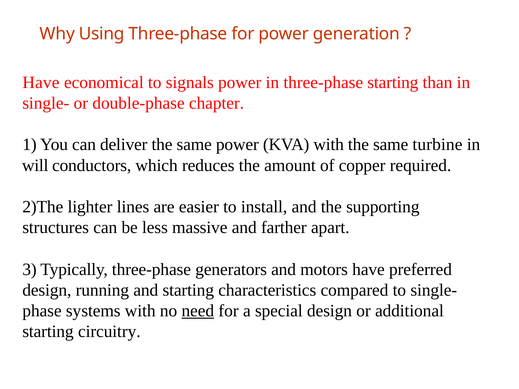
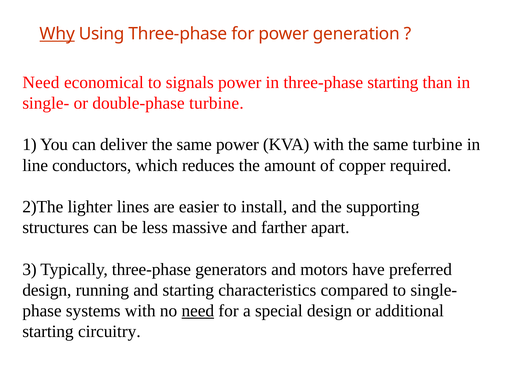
Why underline: none -> present
Have at (41, 82): Have -> Need
double-phase chapter: chapter -> turbine
will: will -> line
